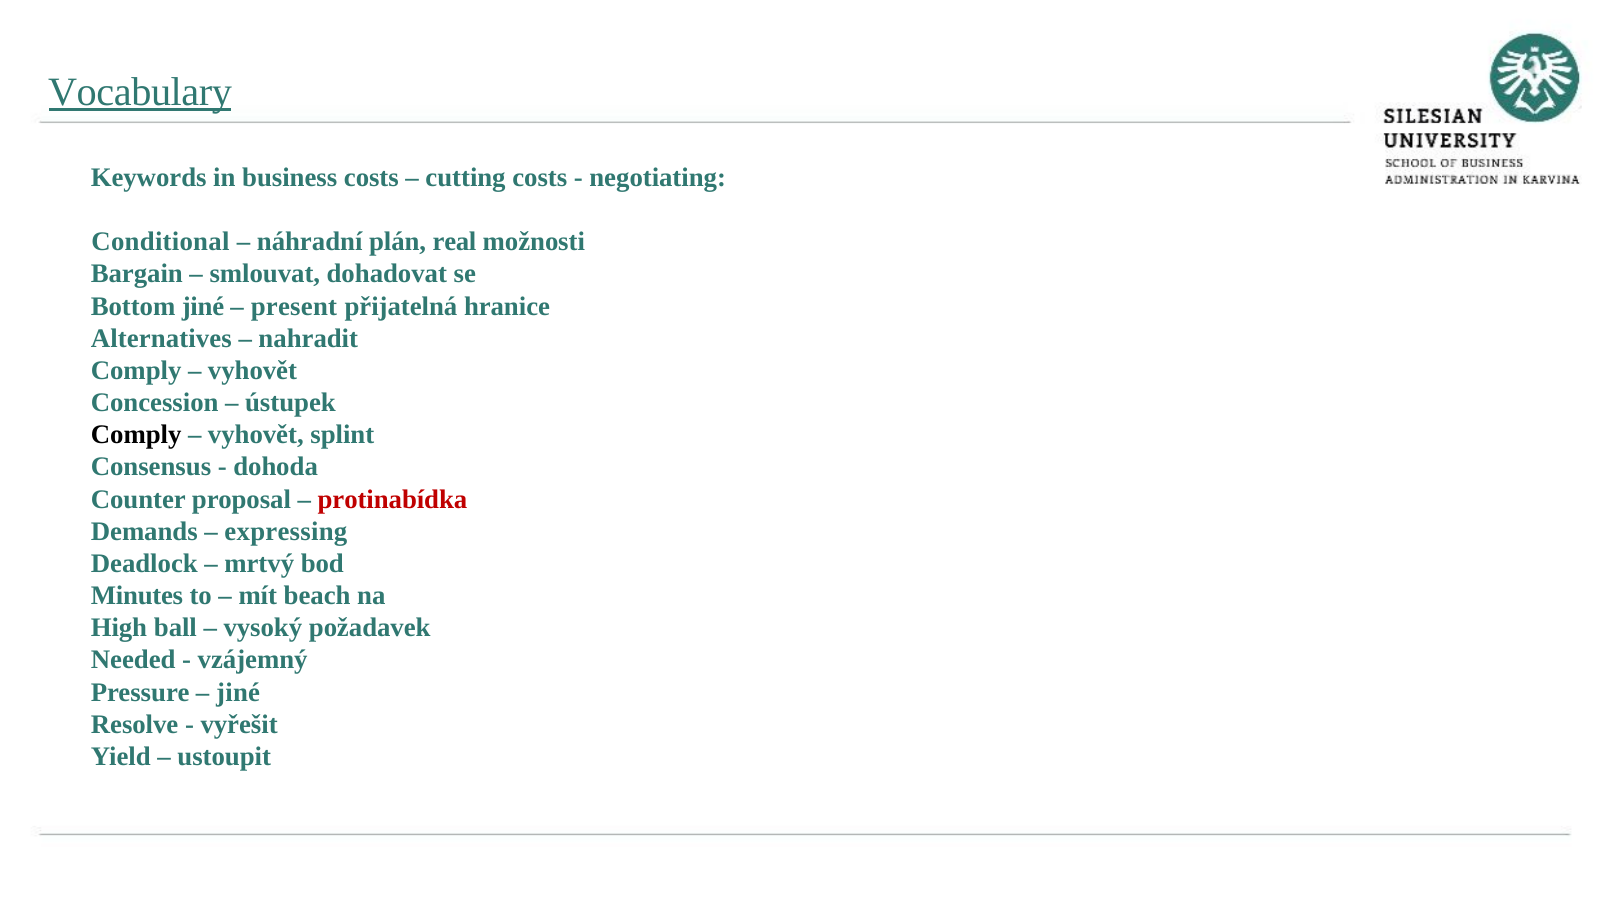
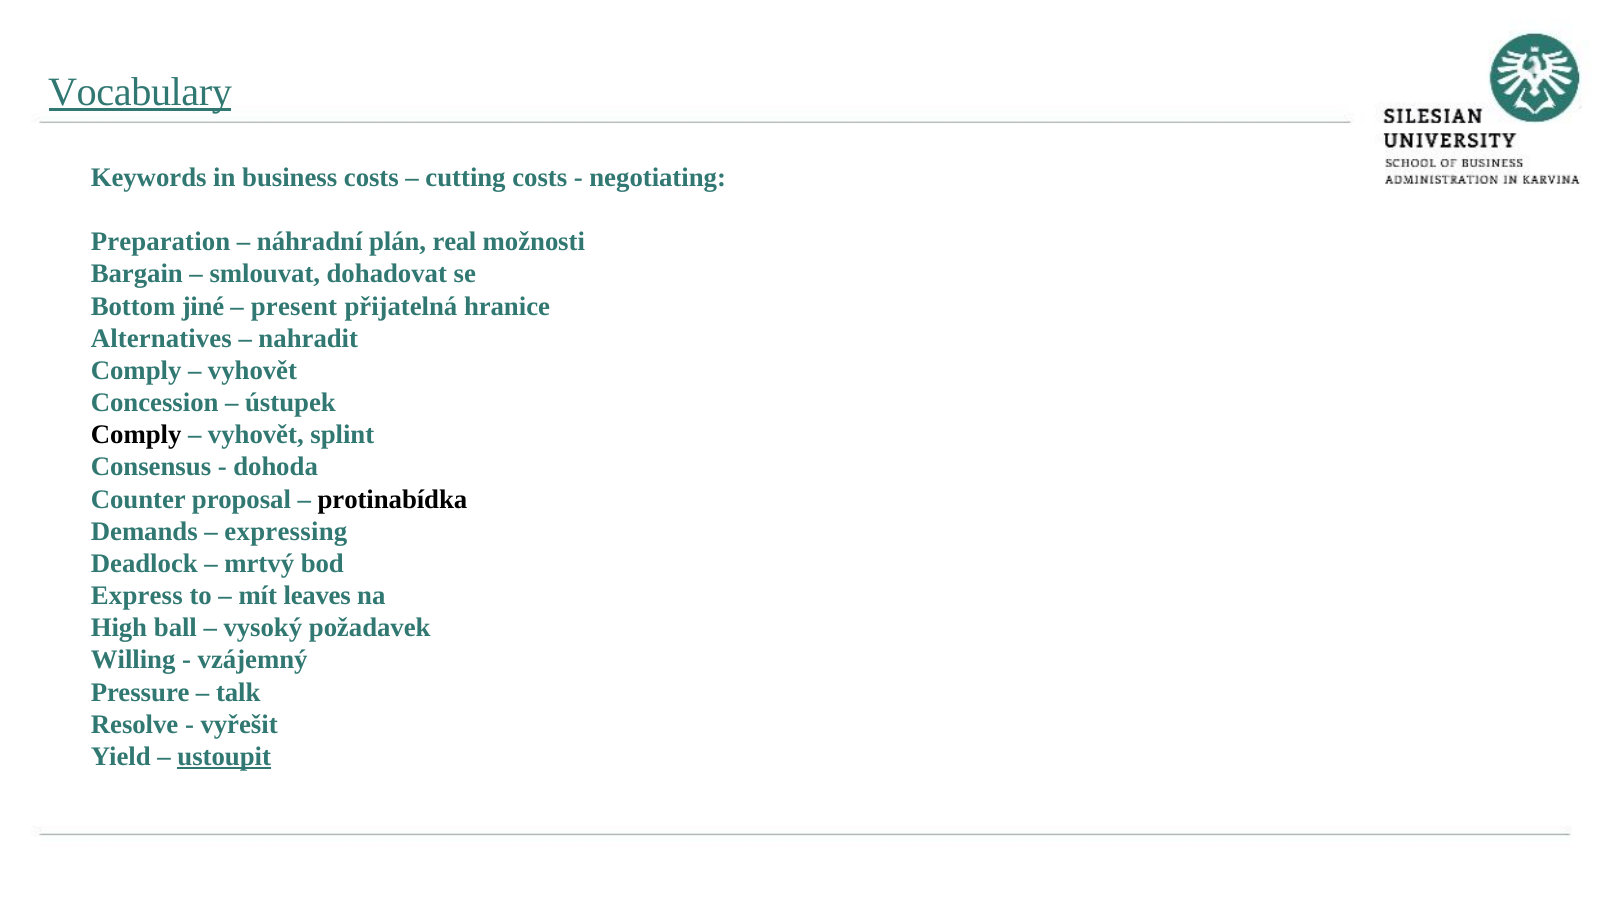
Conditional: Conditional -> Preparation
protinabídka colour: red -> black
Minutes: Minutes -> Express
beach: beach -> leaves
Needed: Needed -> Willing
jiné at (238, 692): jiné -> talk
ustoupit underline: none -> present
